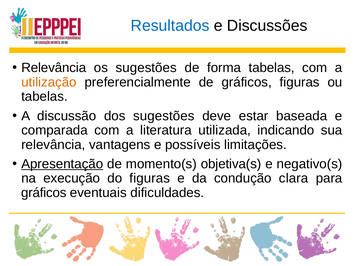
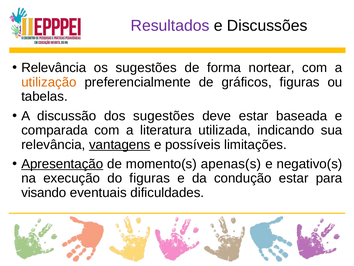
Resultados colour: blue -> purple
forma tabelas: tabelas -> nortear
vantagens underline: none -> present
objetiva(s: objetiva(s -> apenas(s
condução clara: clara -> estar
gráficos at (44, 192): gráficos -> visando
